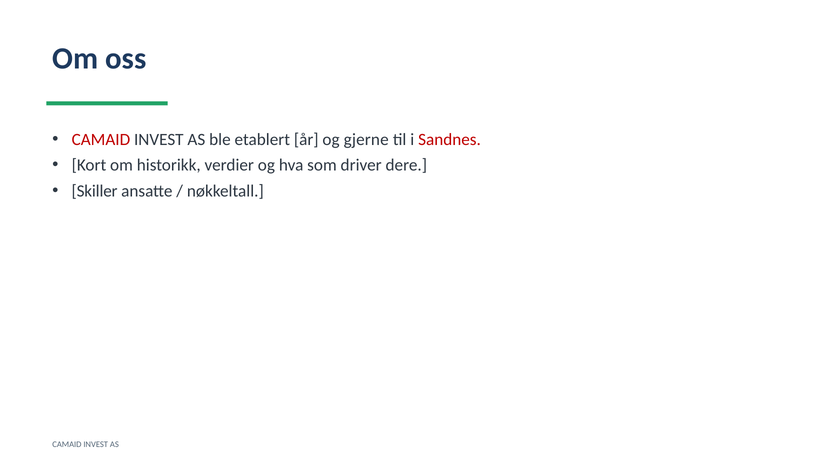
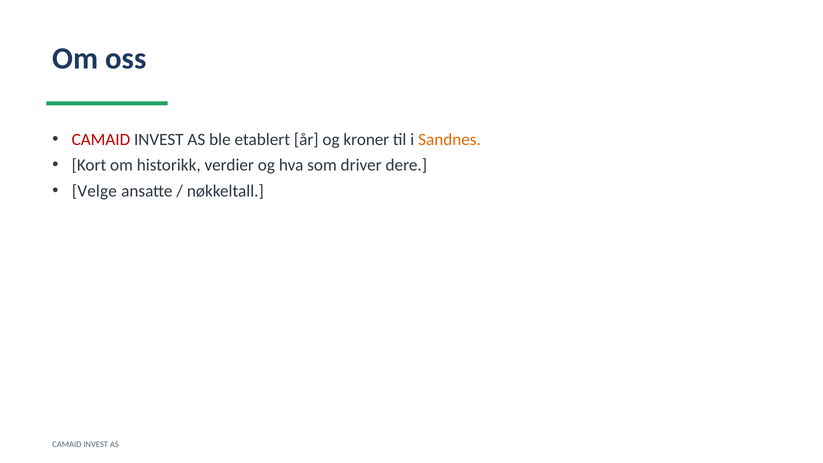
gjerne: gjerne -> kroner
Sandnes colour: red -> orange
Skiller: Skiller -> Velge
